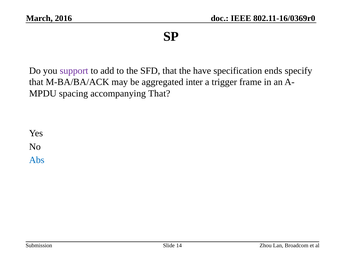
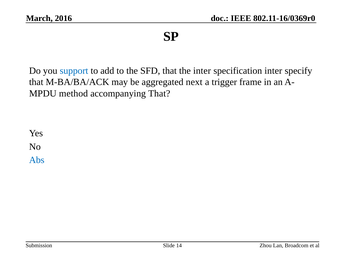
support colour: purple -> blue
the have: have -> inter
specification ends: ends -> inter
inter: inter -> next
spacing: spacing -> method
